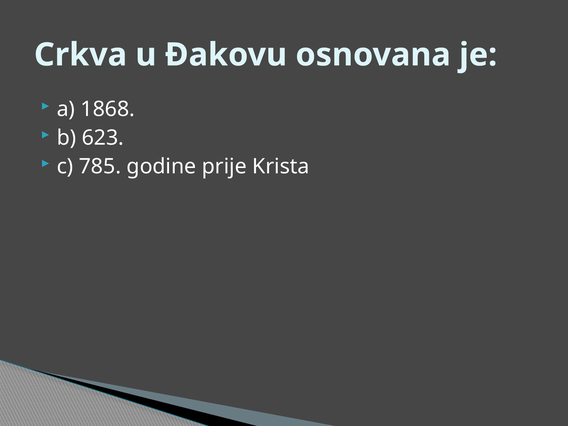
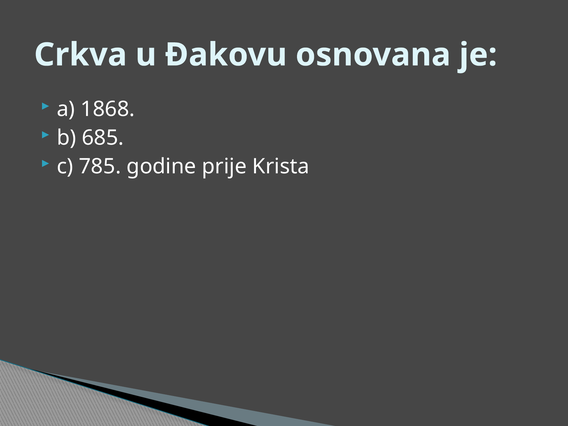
623: 623 -> 685
